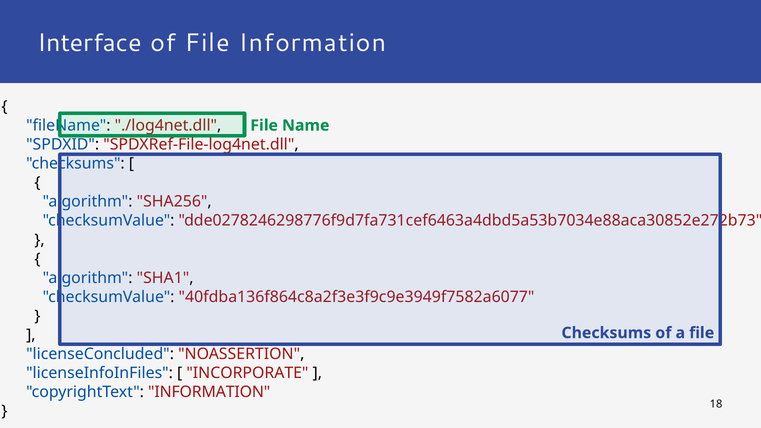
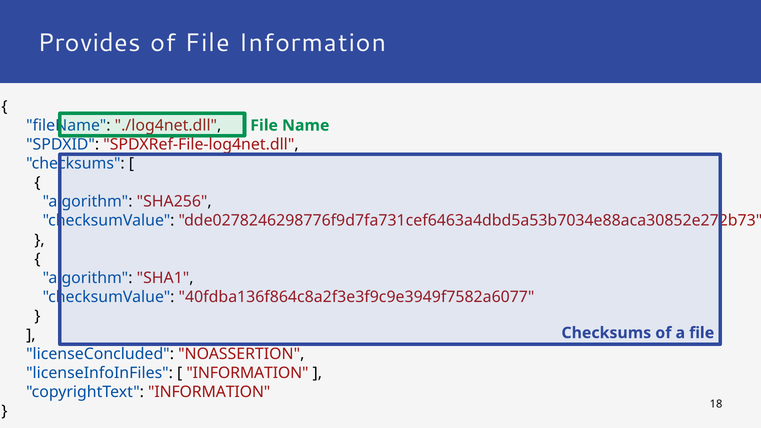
Interface: Interface -> Provides
INCORPORATE at (247, 373): INCORPORATE -> INFORMATION
